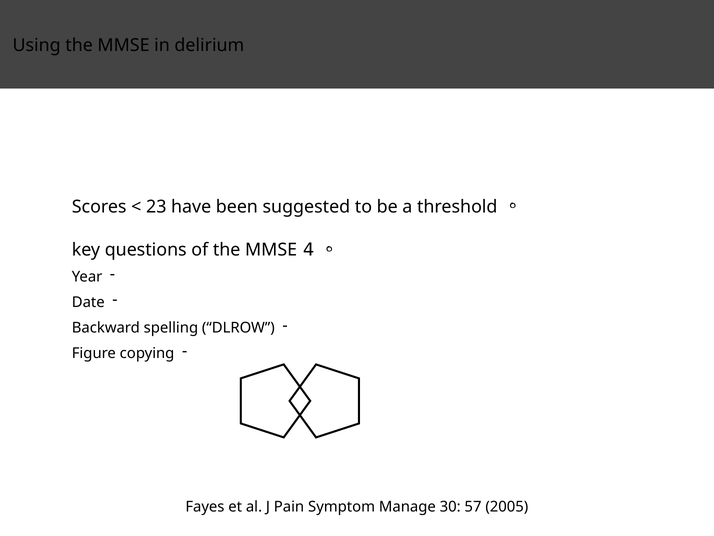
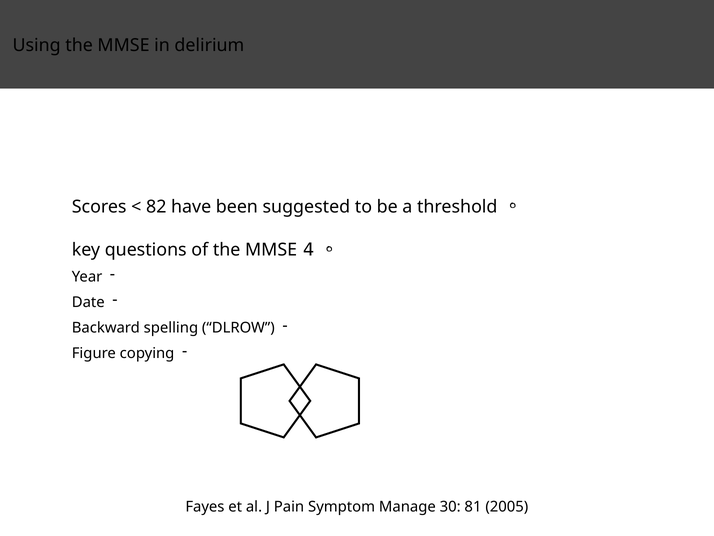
23: 23 -> 82
57: 57 -> 81
